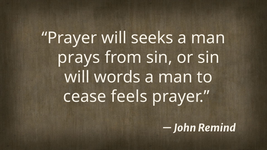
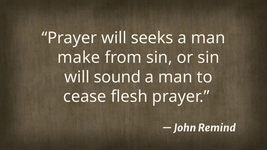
prays: prays -> make
words: words -> sound
feels: feels -> flesh
